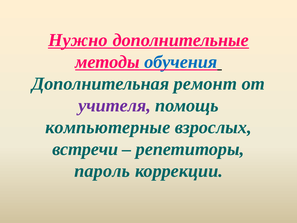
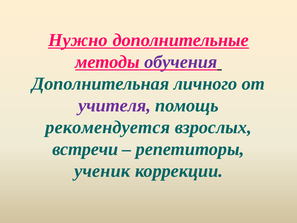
обучения colour: blue -> purple
ремонт: ремонт -> личного
компьютерные: компьютерные -> рекомендуется
пароль: пароль -> ученик
